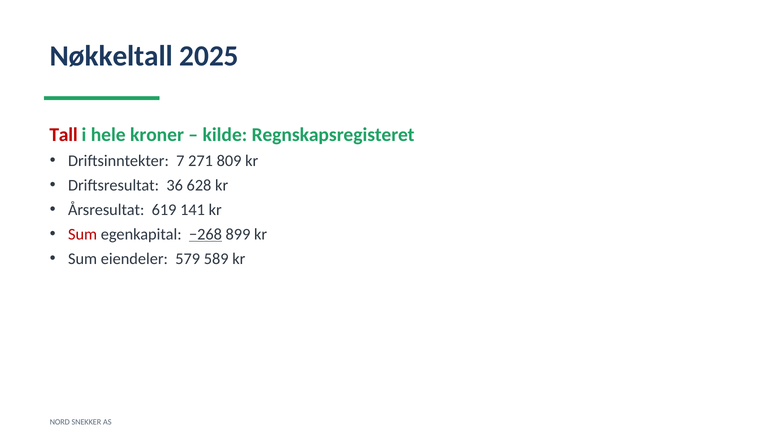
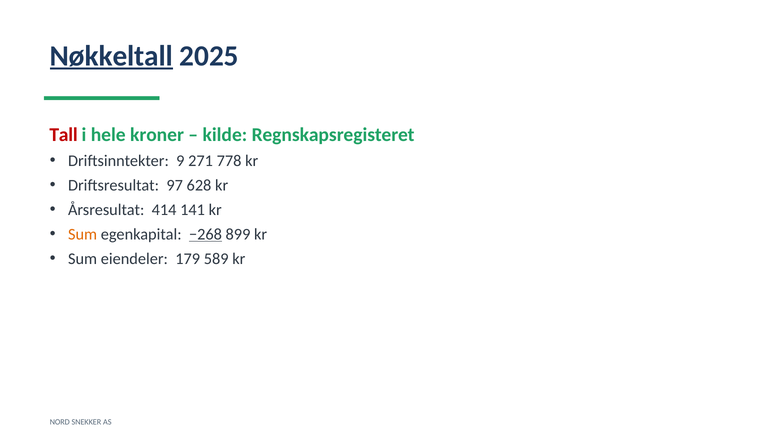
Nøkkeltall underline: none -> present
7: 7 -> 9
809: 809 -> 778
36: 36 -> 97
619: 619 -> 414
Sum at (83, 234) colour: red -> orange
579: 579 -> 179
